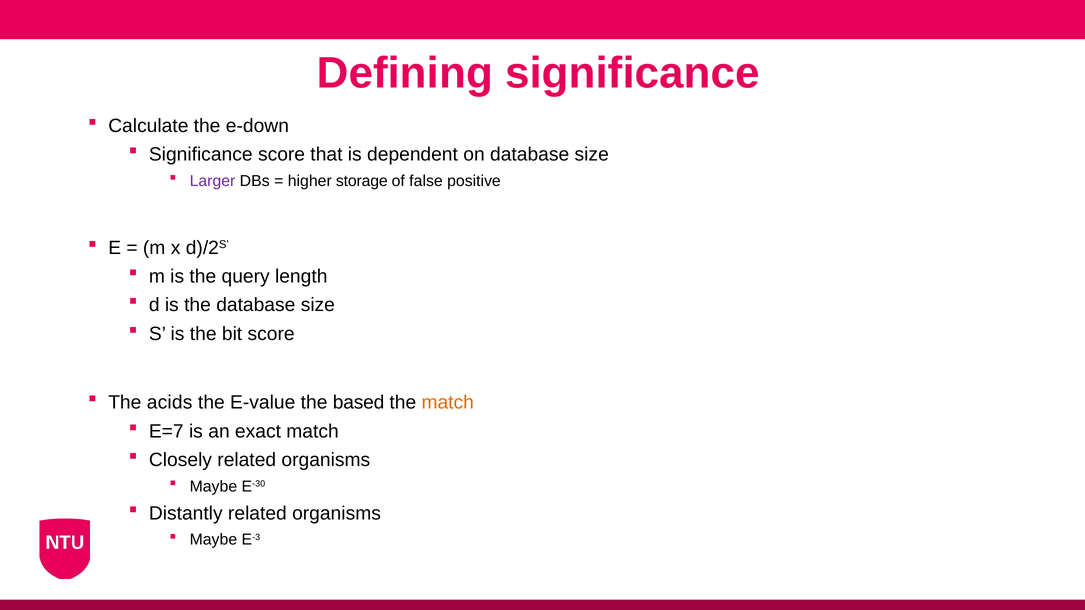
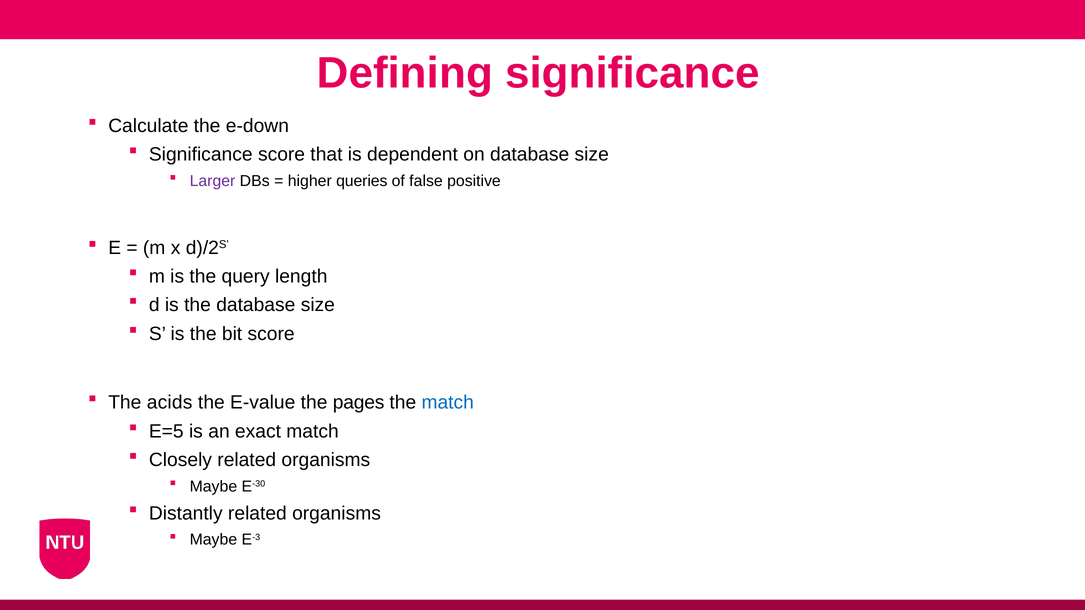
storage: storage -> queries
based: based -> pages
match at (448, 403) colour: orange -> blue
E=7: E=7 -> E=5
